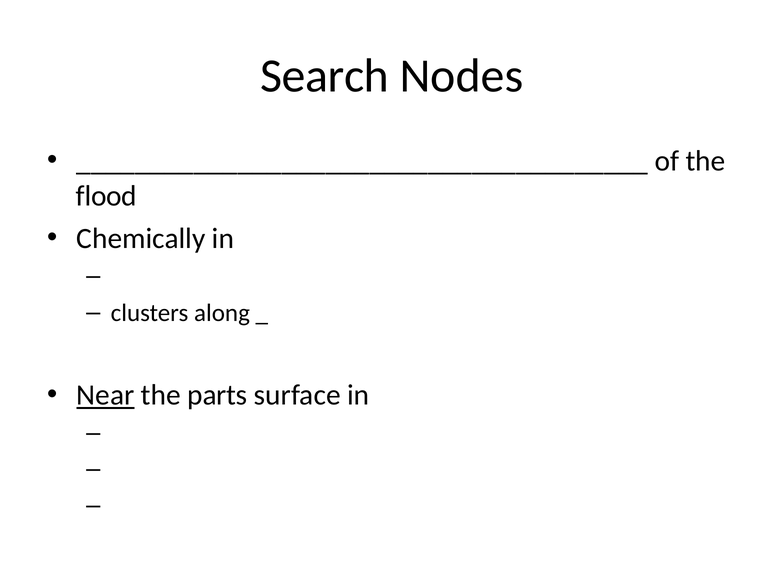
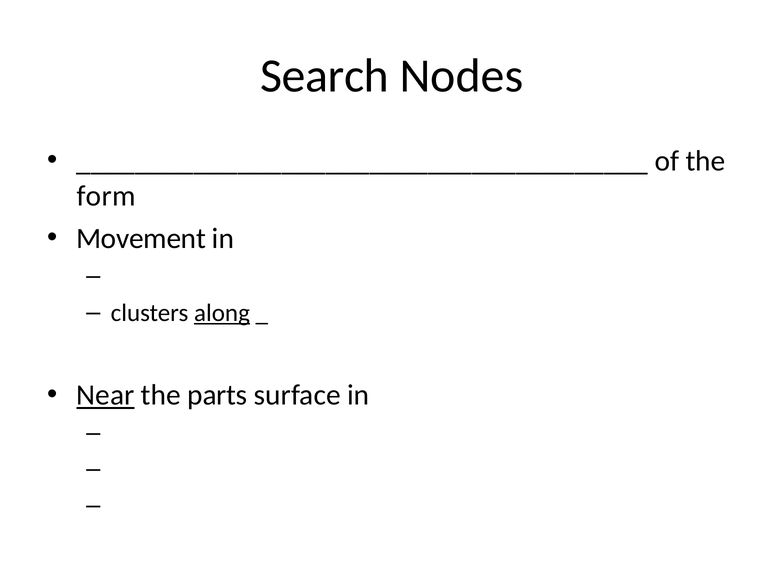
flood: flood -> form
Chemically: Chemically -> Movement
along underline: none -> present
